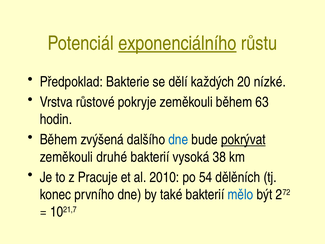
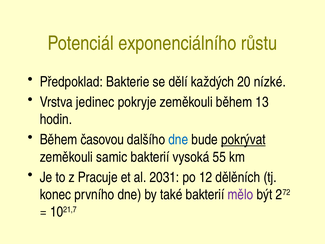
exponenciálního underline: present -> none
růstové: růstové -> jedinec
63: 63 -> 13
zvýšená: zvýšená -> časovou
druhé: druhé -> samic
38: 38 -> 55
2010: 2010 -> 2031
54: 54 -> 12
mělo colour: blue -> purple
